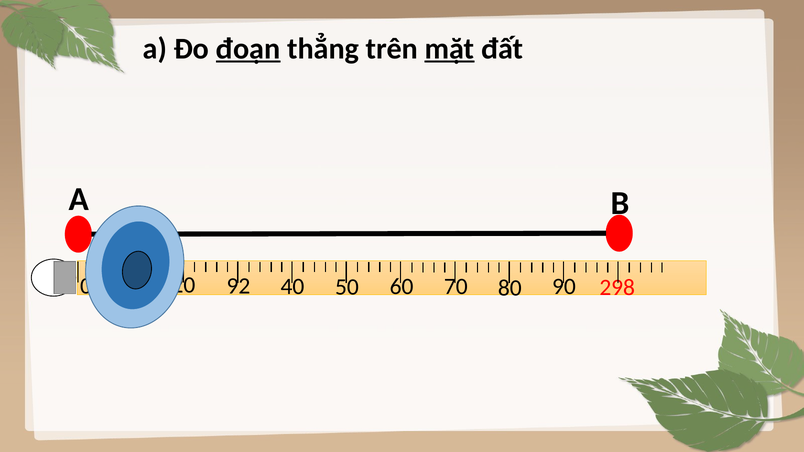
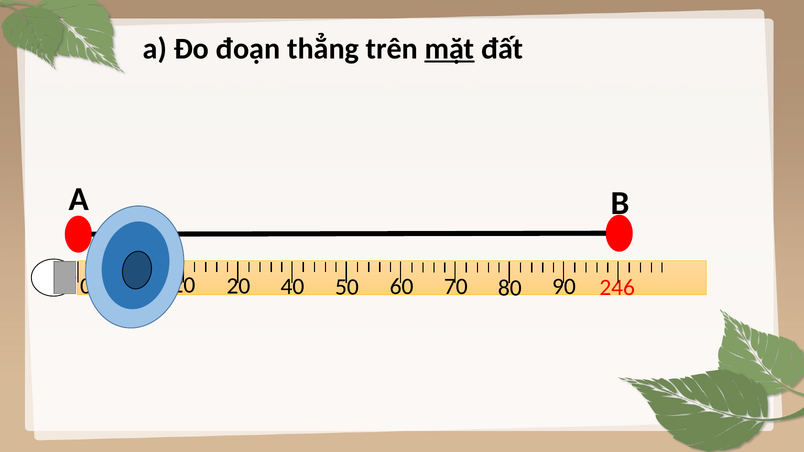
đoạn underline: present -> none
92 at (238, 286): 92 -> 20
298: 298 -> 246
